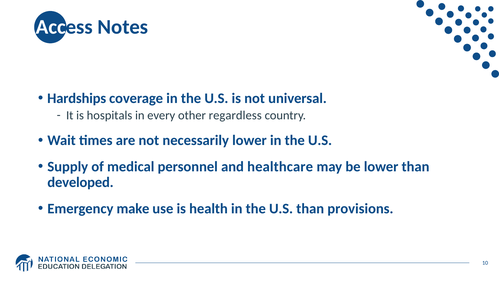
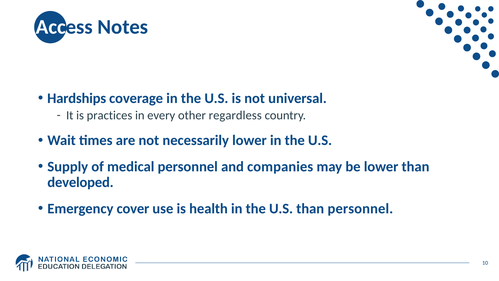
hospitals: hospitals -> practices
healthcare: healthcare -> companies
make: make -> cover
than provisions: provisions -> personnel
